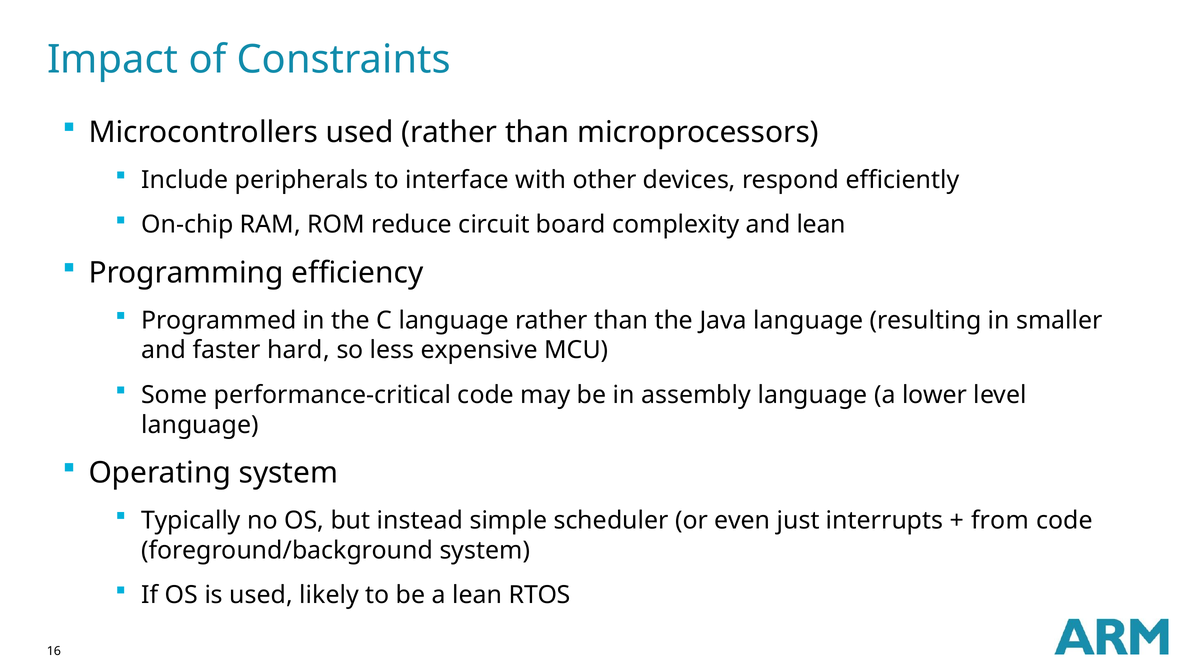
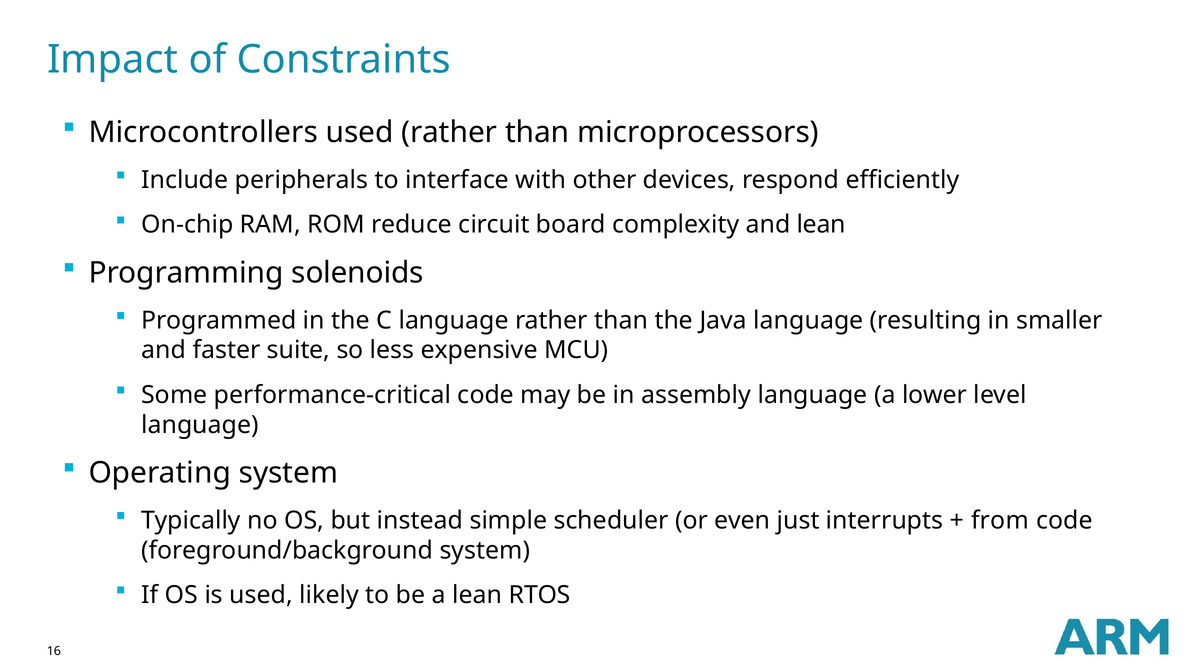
efficiency: efficiency -> solenoids
hard: hard -> suite
